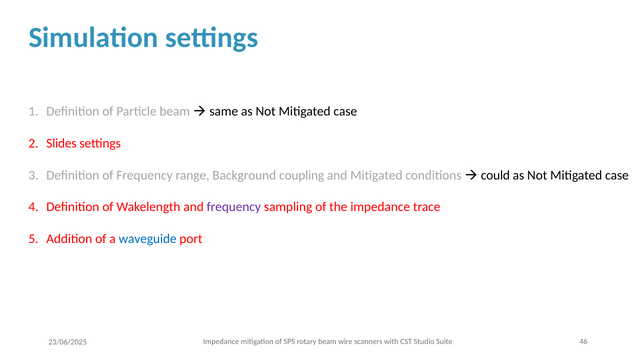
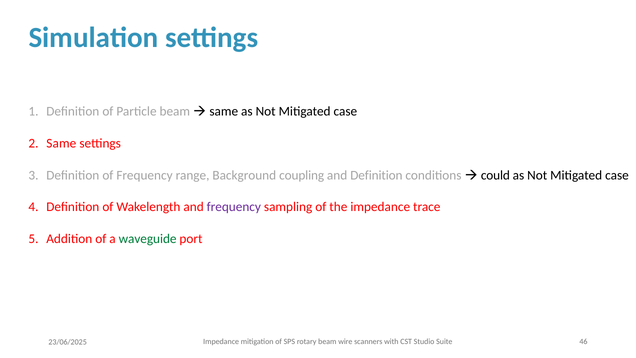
Slides at (61, 143): Slides -> Same
and Mitigated: Mitigated -> Definition
waveguide colour: blue -> green
